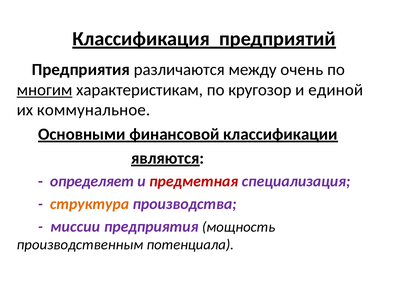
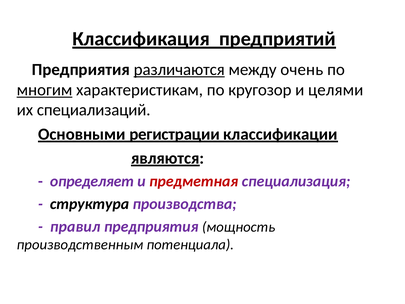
различаются underline: none -> present
единой: единой -> целями
коммунальное: коммунальное -> специализаций
финансовой: финансовой -> регистрации
структура colour: orange -> black
миссии: миссии -> правил
